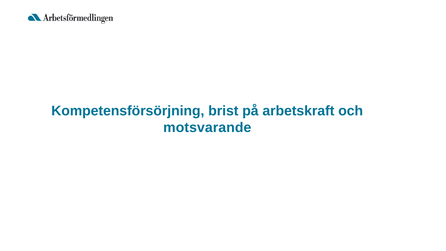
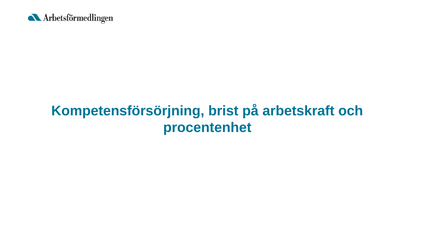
motsvarande: motsvarande -> procentenhet
